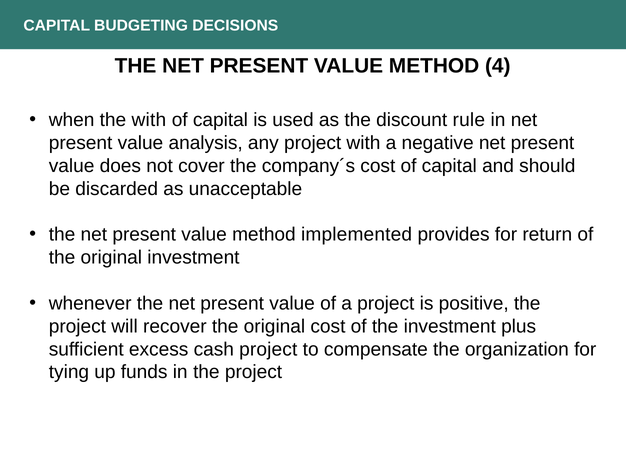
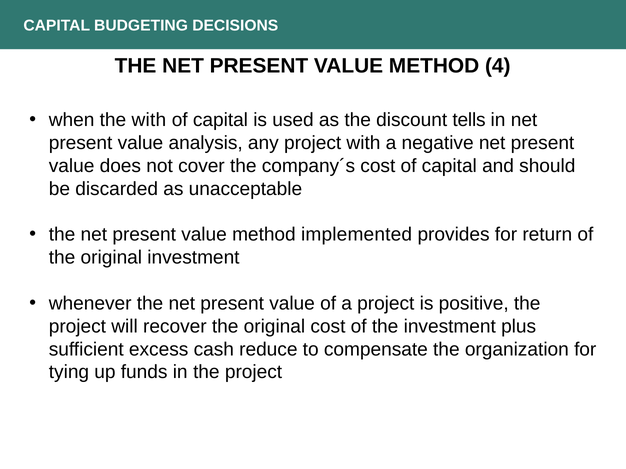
rule: rule -> tells
cash project: project -> reduce
